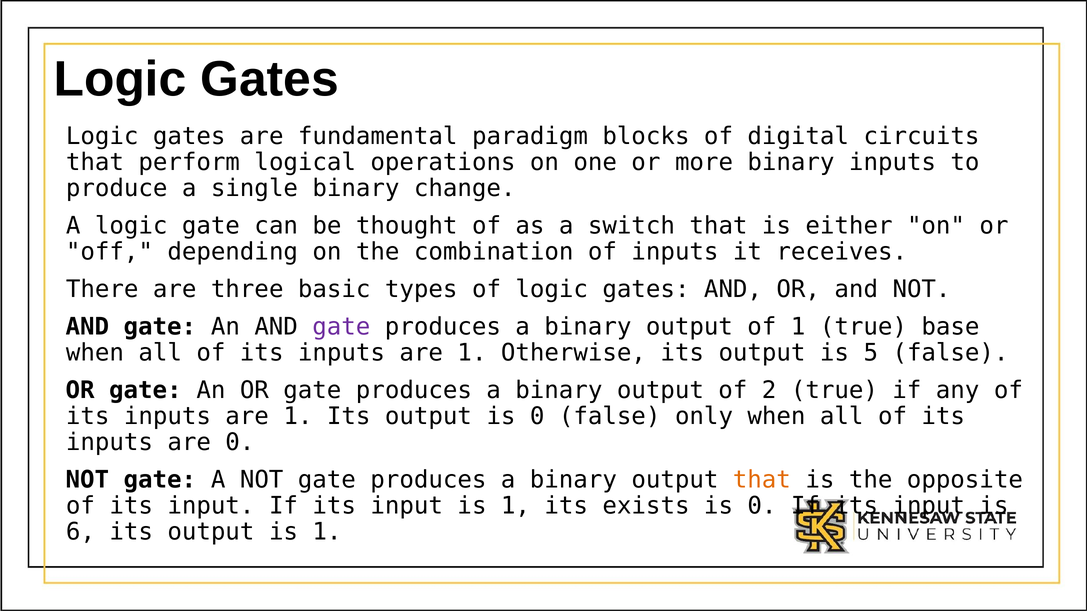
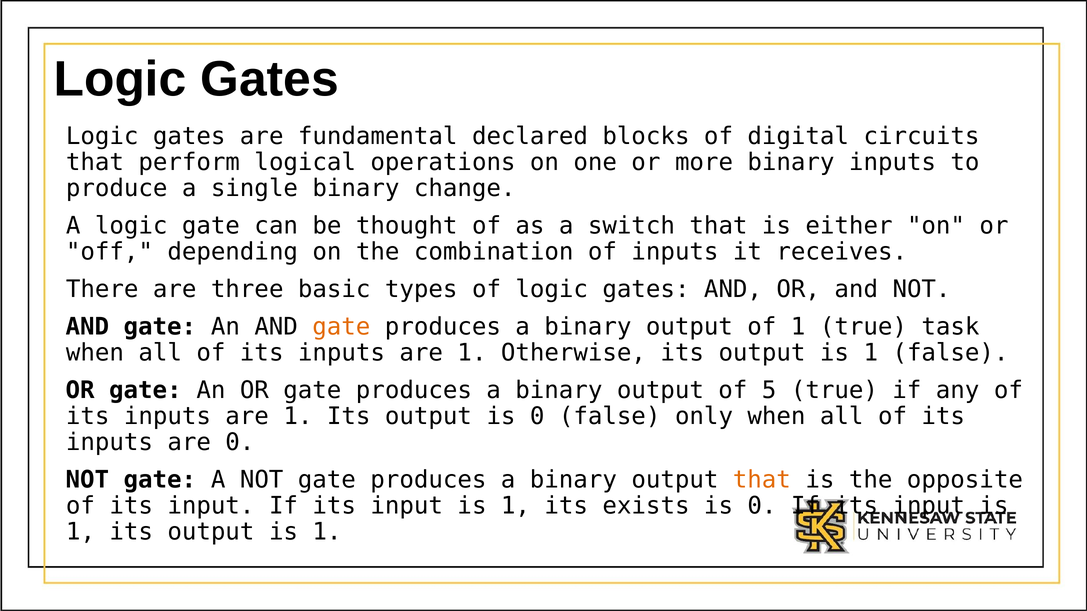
paradigm: paradigm -> declared
gate at (341, 327) colour: purple -> orange
base: base -> task
5 at (871, 353): 5 -> 1
2: 2 -> 5
6 at (81, 532): 6 -> 1
